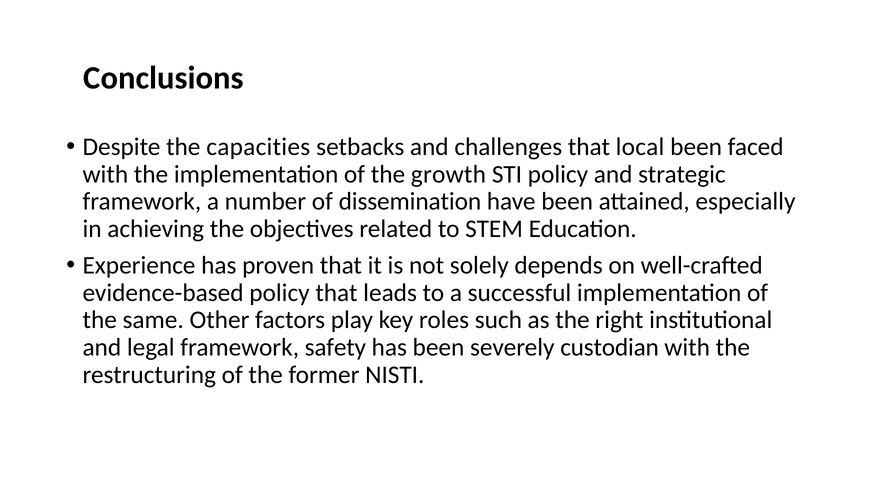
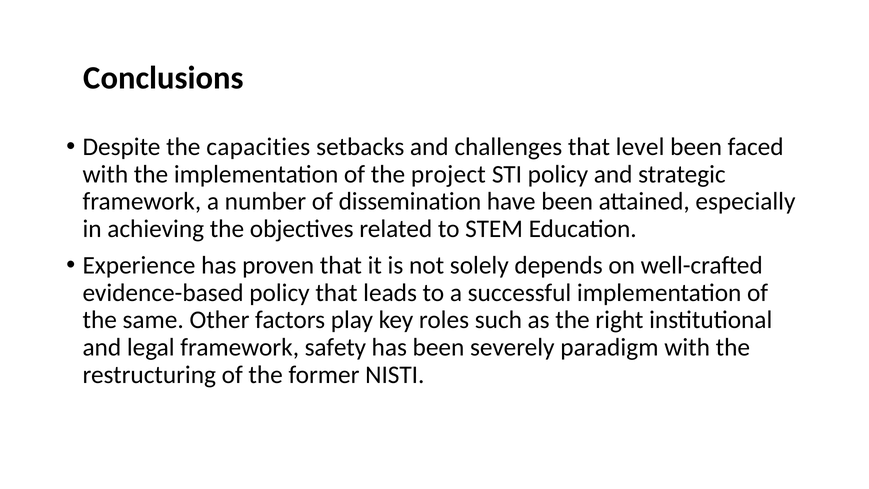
local: local -> level
growth: growth -> project
custodian: custodian -> paradigm
